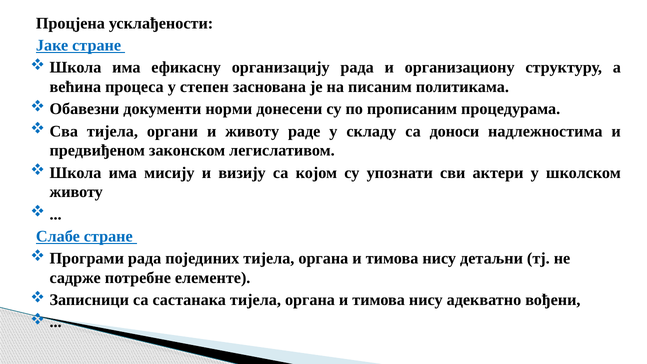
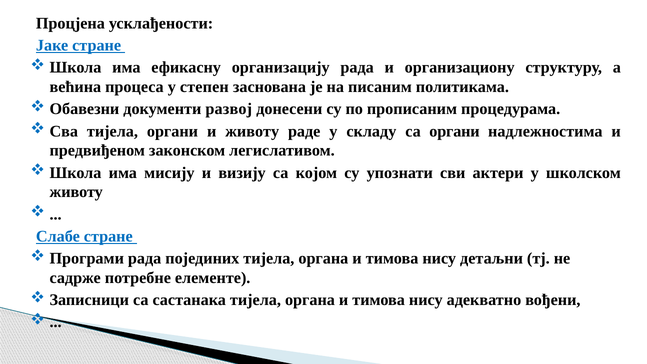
норми: норми -> развој
са доноси: доноси -> органи
